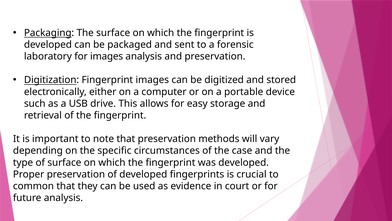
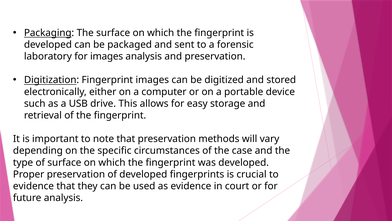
common at (33, 186): common -> evidence
